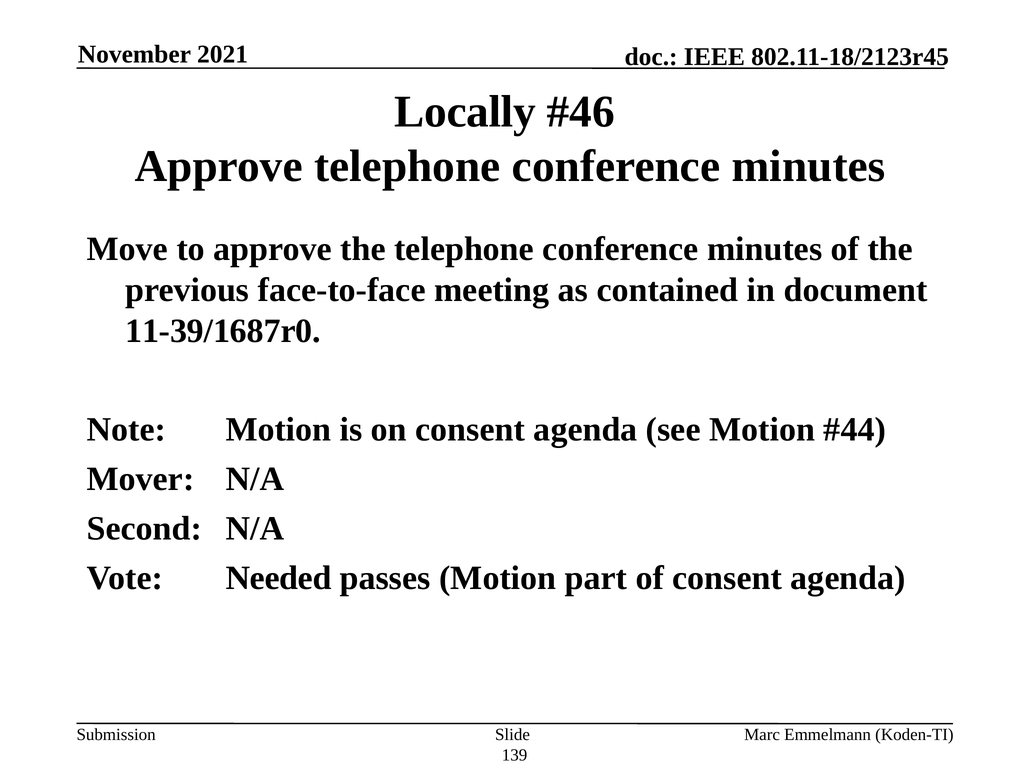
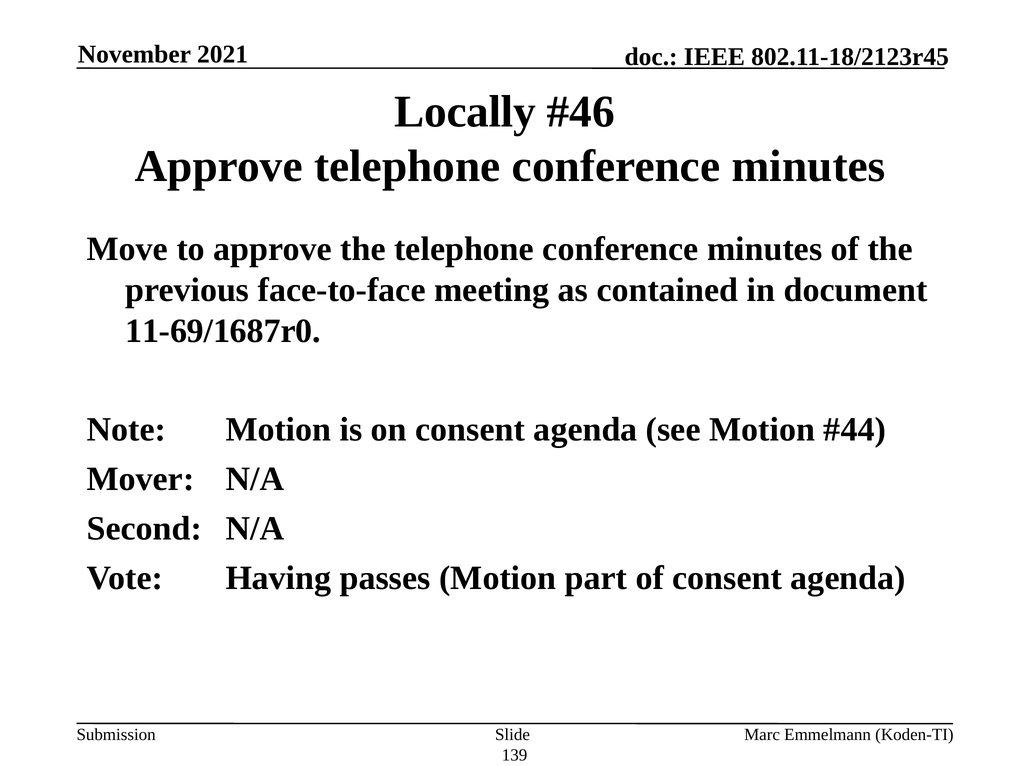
11-39/1687r0: 11-39/1687r0 -> 11-69/1687r0
Needed: Needed -> Having
